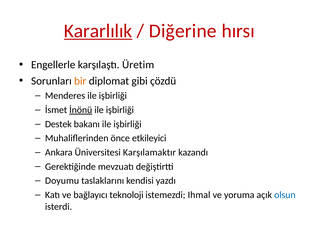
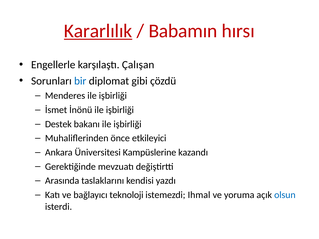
Diğerine: Diğerine -> Babamın
Üretim: Üretim -> Çalışan
bir colour: orange -> blue
İnönü underline: present -> none
Karşılamaktır: Karşılamaktır -> Kampüslerine
Doyumu: Doyumu -> Arasında
